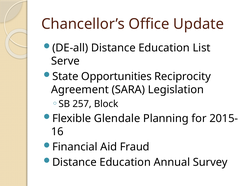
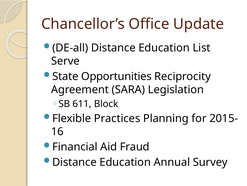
257: 257 -> 611
Glendale: Glendale -> Practices
